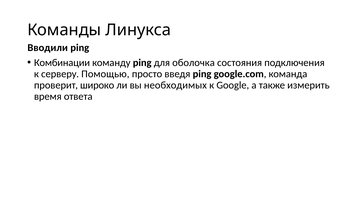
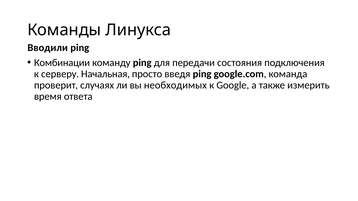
оболочка: оболочка -> передачи
Помощью: Помощью -> Начальная
широко: широко -> случаях
